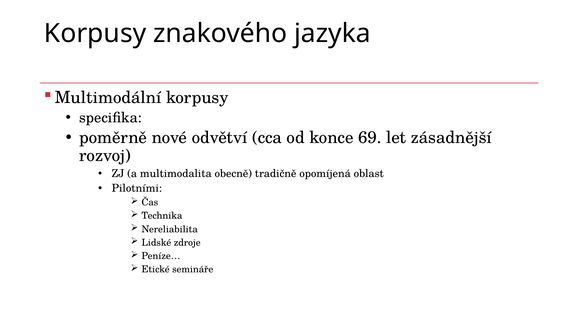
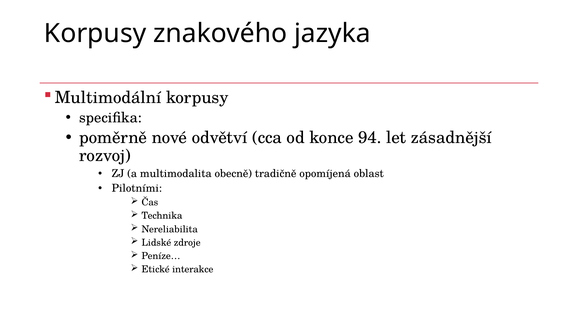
69: 69 -> 94
semináře: semináře -> interakce
